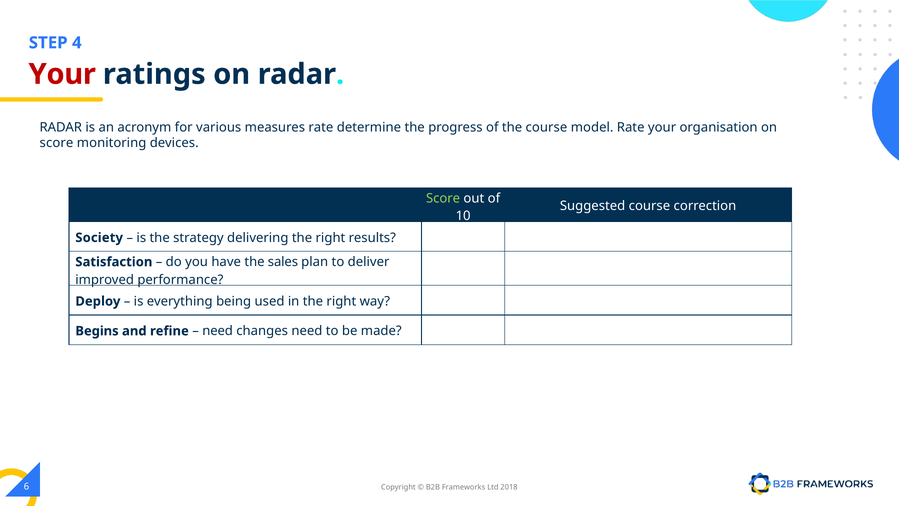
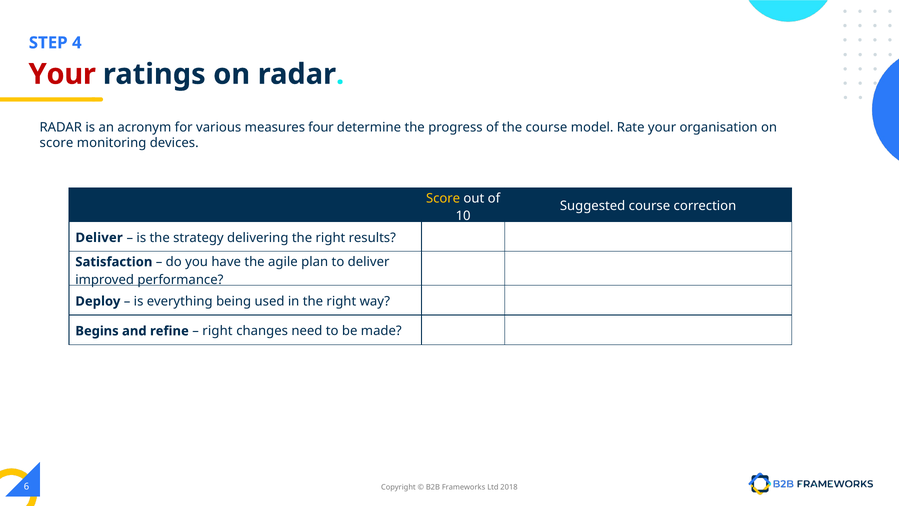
measures rate: rate -> four
Score at (443, 198) colour: light green -> yellow
Society at (99, 238): Society -> Deliver
sales: sales -> agile
need at (218, 331): need -> right
